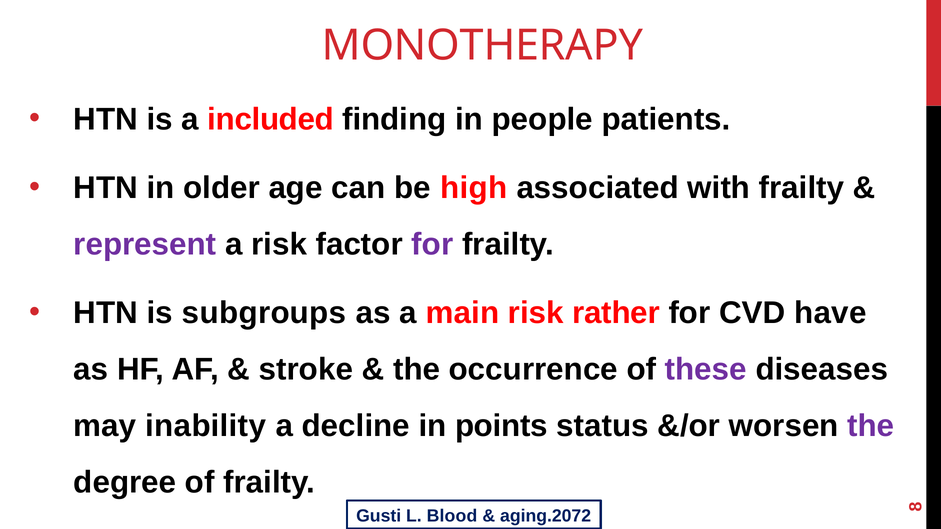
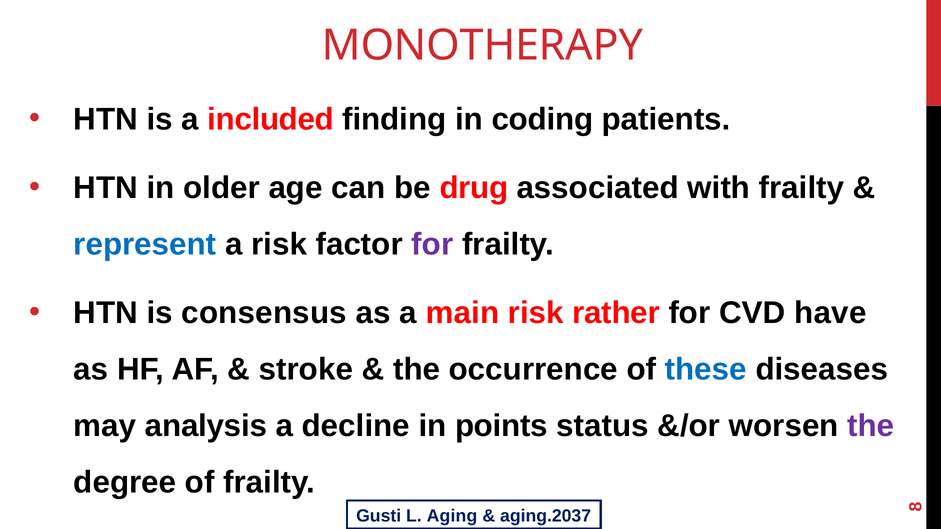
people: people -> coding
high: high -> drug
represent colour: purple -> blue
subgroups: subgroups -> consensus
these colour: purple -> blue
inability: inability -> analysis
Blood: Blood -> Aging
aging.2072: aging.2072 -> aging.2037
